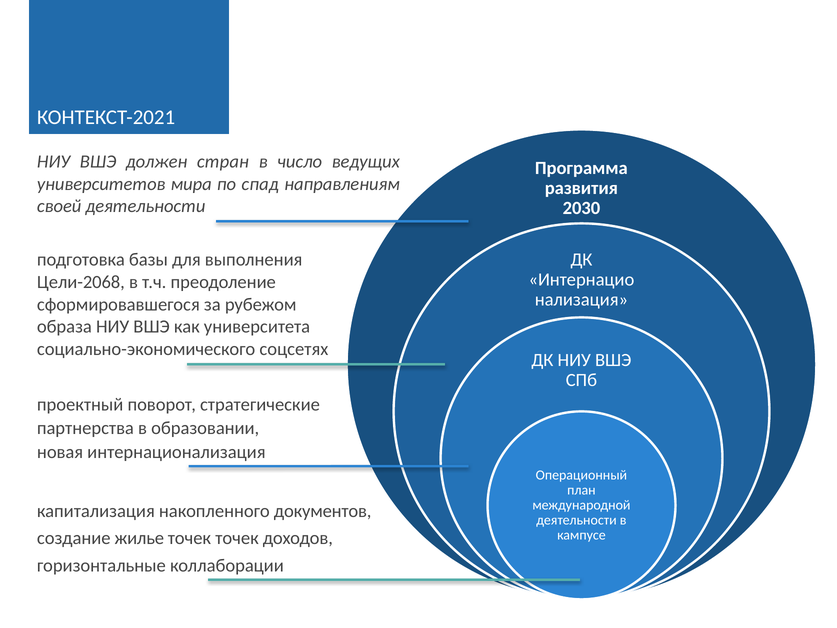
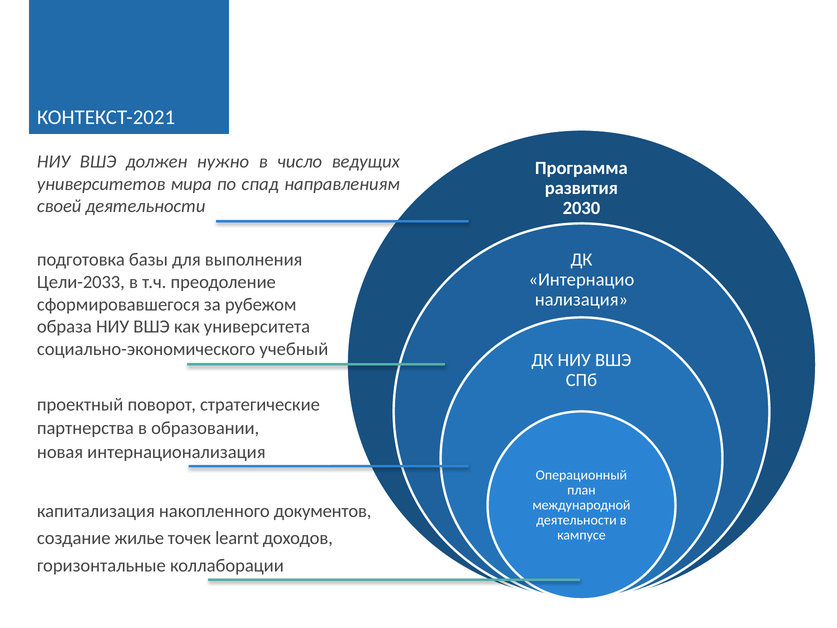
стран: стран -> нужно
Цели-2068: Цели-2068 -> Цели-2033
соцсетях: соцсетях -> учебный
точек точек: точек -> learnt
